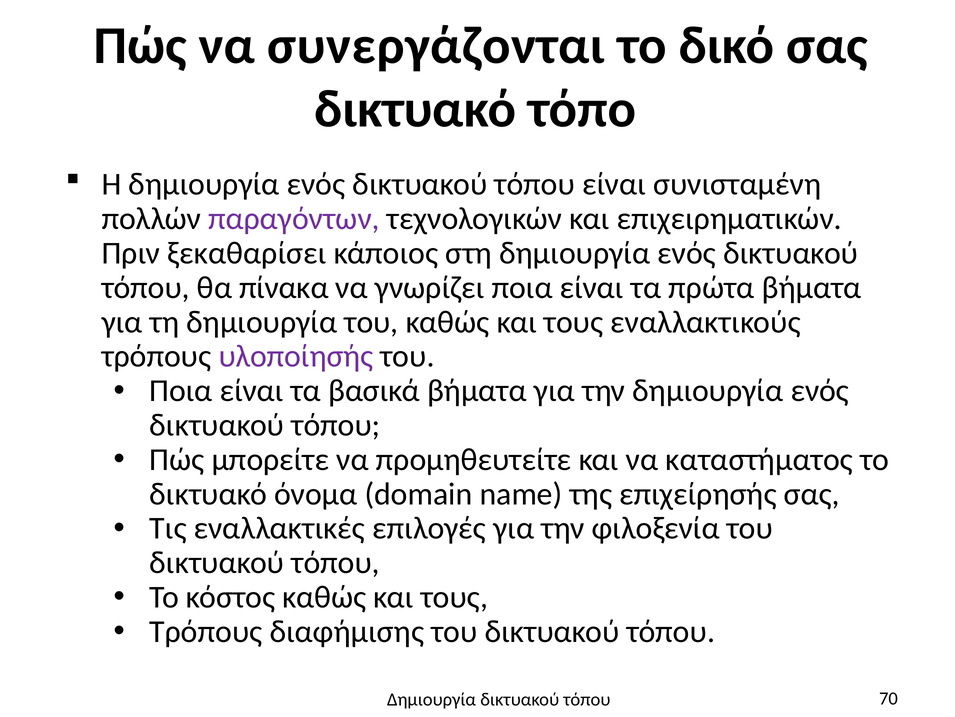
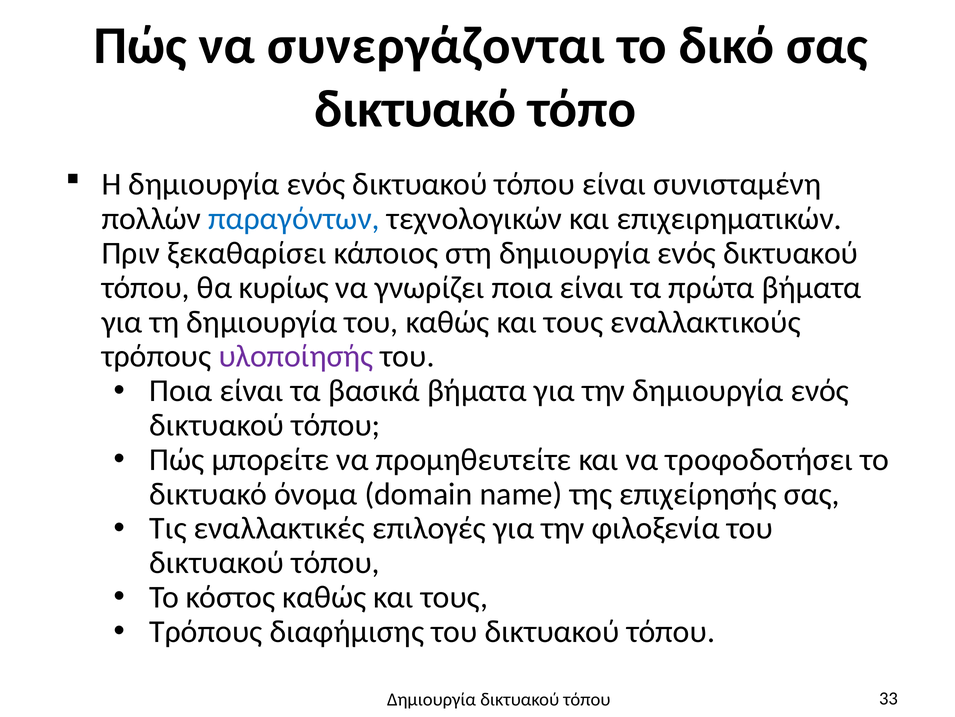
παραγόντων colour: purple -> blue
πίνακα: πίνακα -> κυρίως
καταστήματος: καταστήματος -> τροφοδοτήσει
70: 70 -> 33
